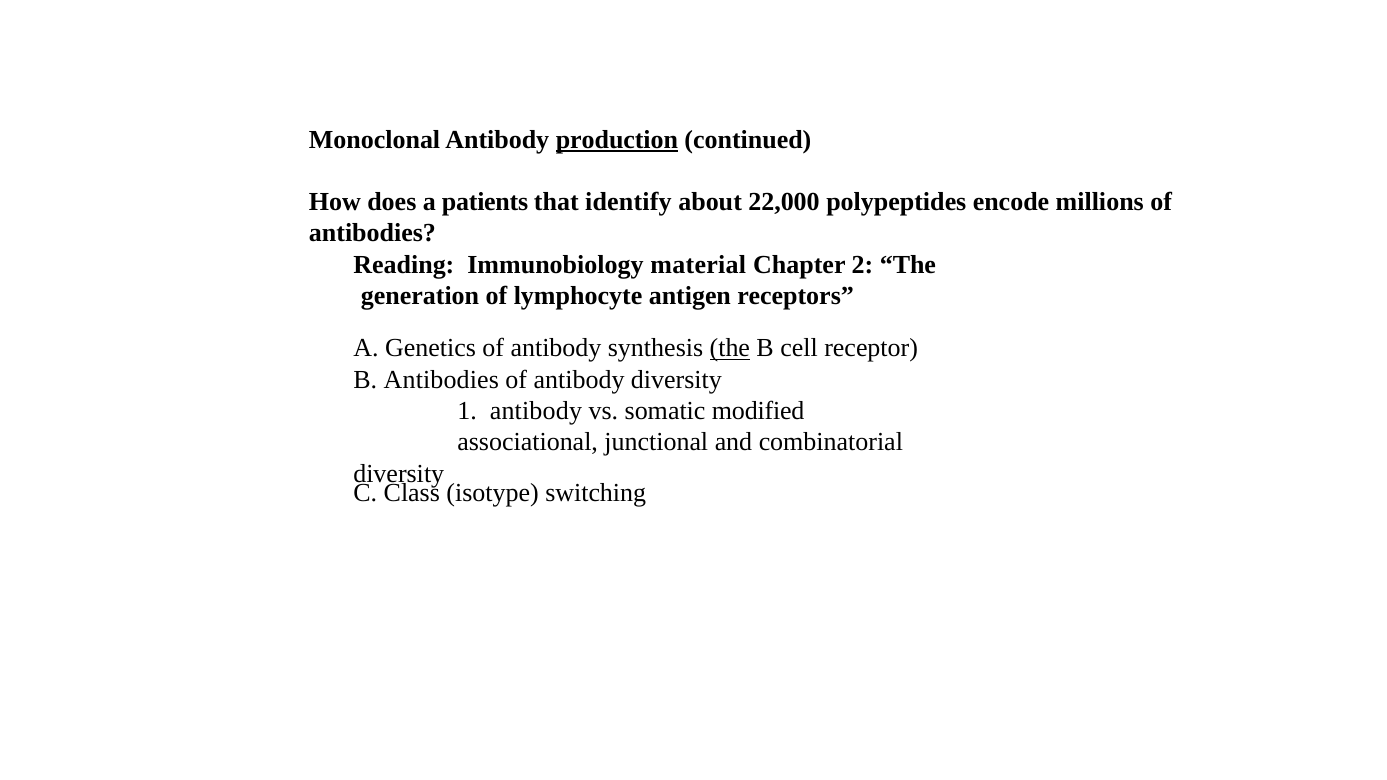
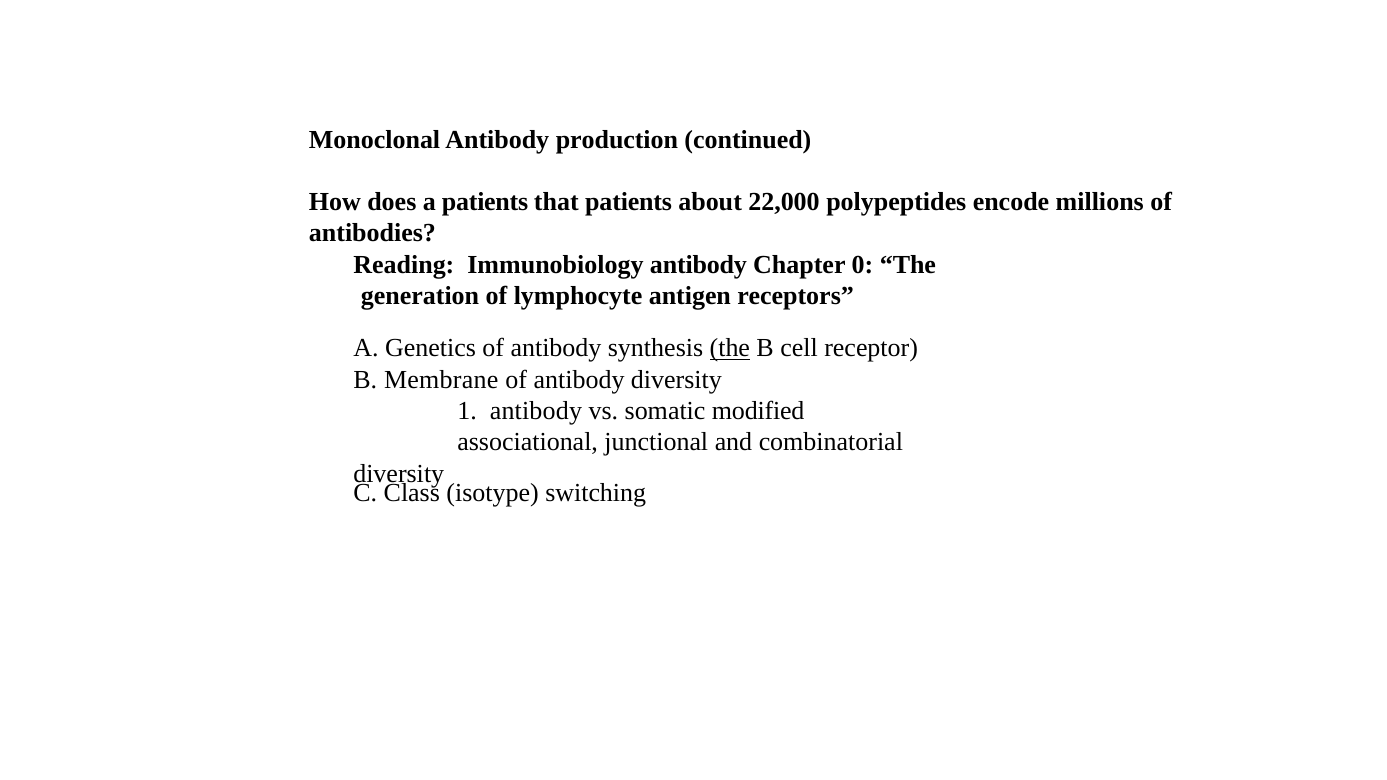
production underline: present -> none
that identify: identify -> patients
Immunobiology material: material -> antibody
2: 2 -> 0
B Antibodies: Antibodies -> Membrane
